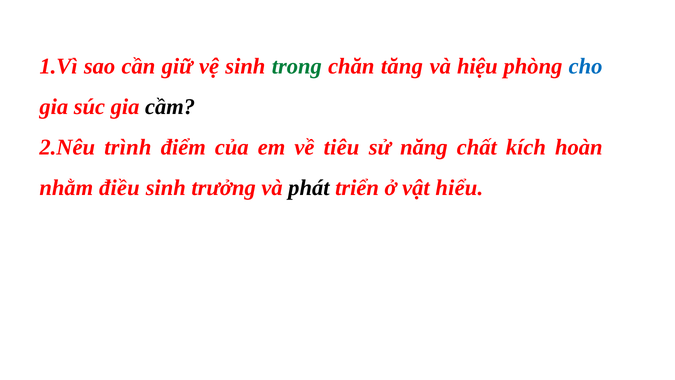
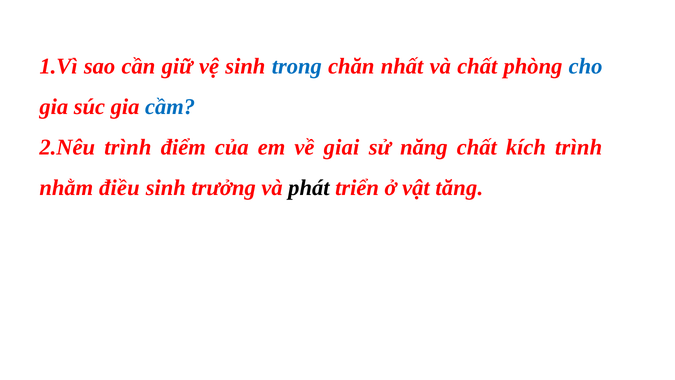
trong colour: green -> blue
tăng: tăng -> nhất
và hiệu: hiệu -> chất
cầm colour: black -> blue
tiêu: tiêu -> giai
kích hoàn: hoàn -> trình
hiểu: hiểu -> tăng
